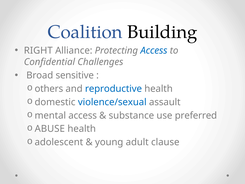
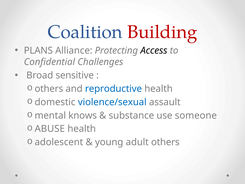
Building colour: black -> red
RIGHT: RIGHT -> PLANS
Access at (154, 50) colour: blue -> black
mental access: access -> knows
preferred: preferred -> someone
adult clause: clause -> others
